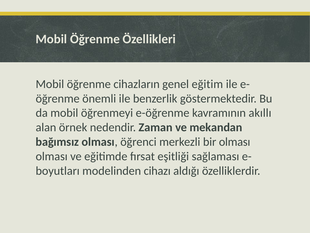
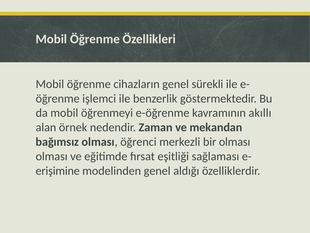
eğitim: eğitim -> sürekli
önemli: önemli -> işlemci
boyutları: boyutları -> erişimine
modelinden cihazı: cihazı -> genel
